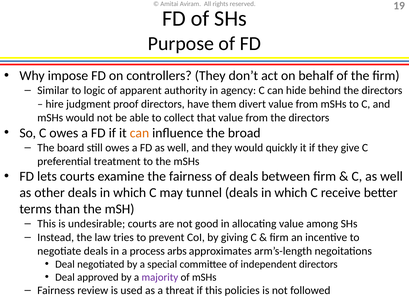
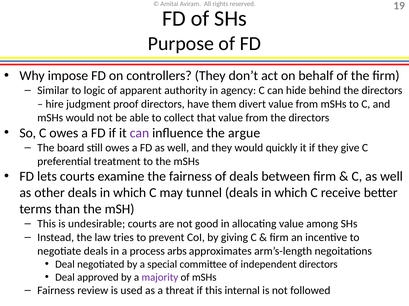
can at (139, 133) colour: orange -> purple
broad: broad -> argue
policies: policies -> internal
